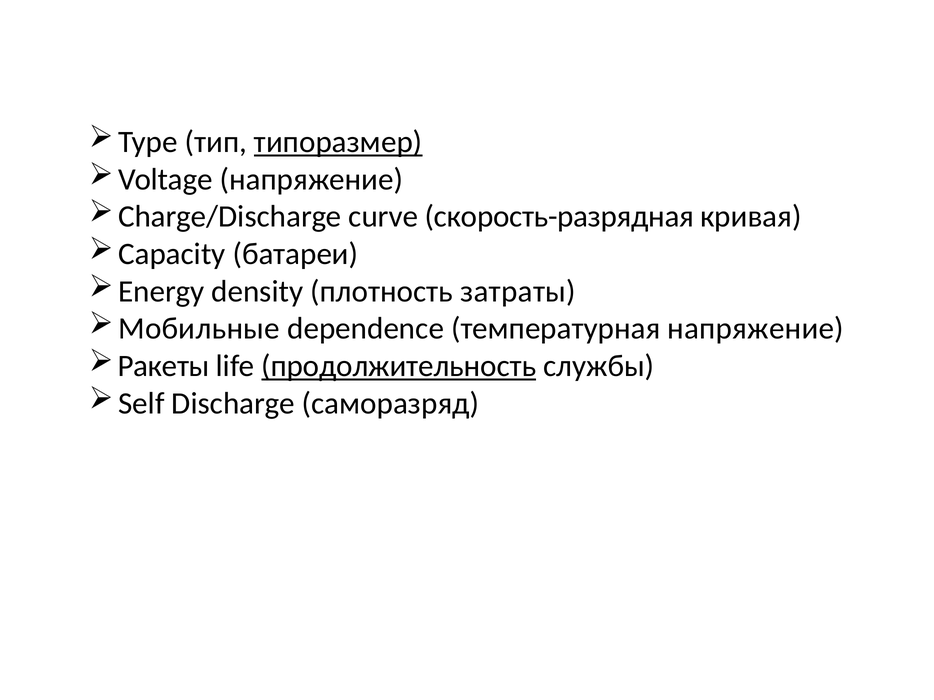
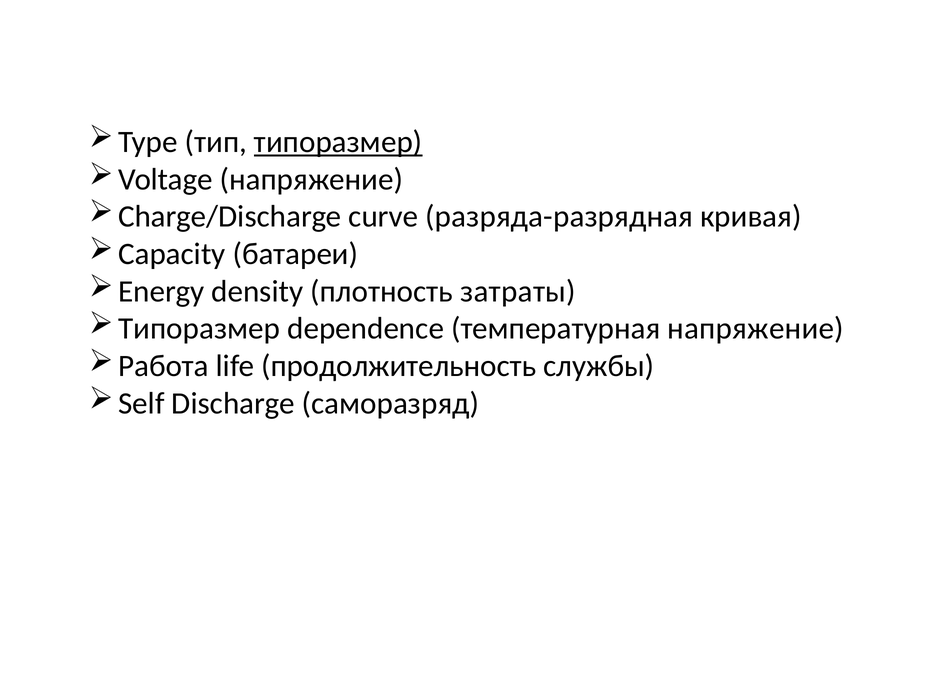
скорость-разрядная: скорость-разрядная -> разряда-разрядная
Мобильные at (199, 329): Мобильные -> Типоразмер
Ракеты: Ракеты -> Работа
продолжительность underline: present -> none
